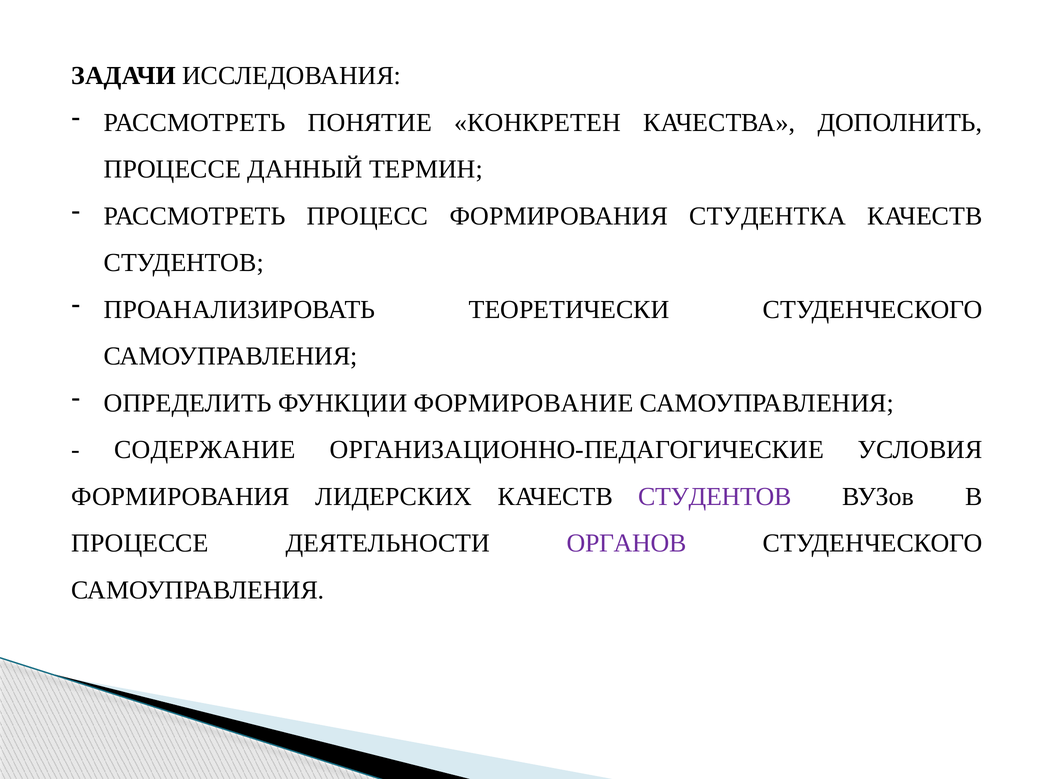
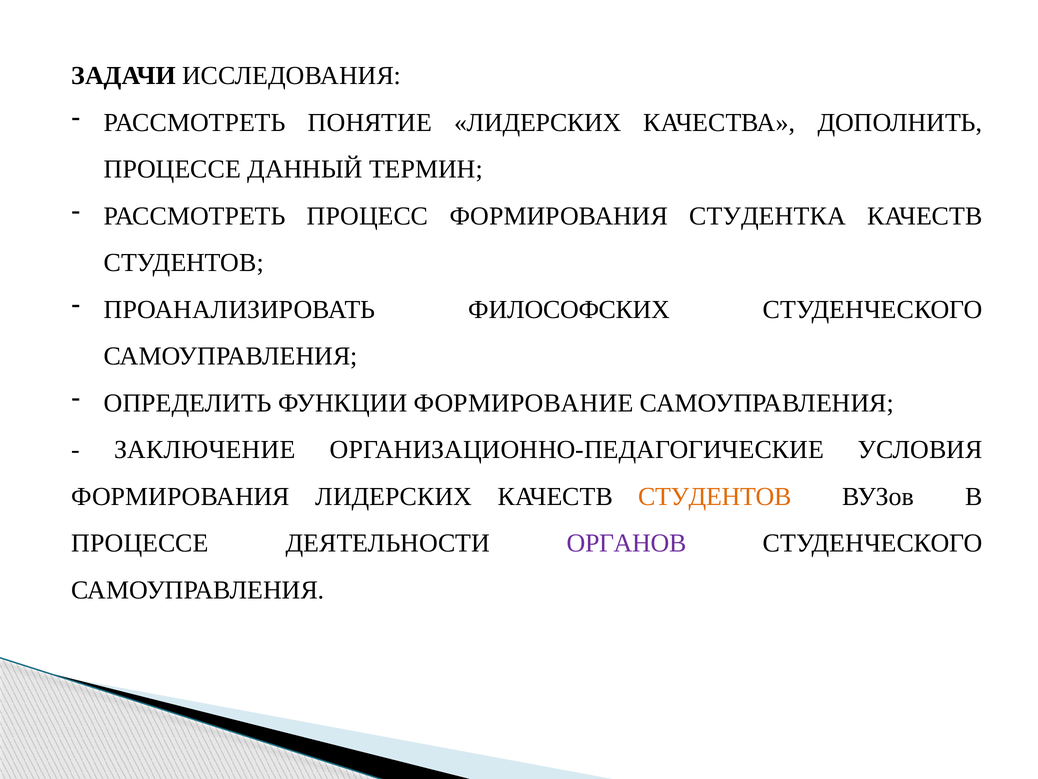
ПОНЯТИЕ КОНКРЕТЕН: КОНКРЕТЕН -> ЛИДЕРСКИХ
ТЕОРЕТИЧЕСКИ: ТЕОРЕТИЧЕСКИ -> ФИЛОСОФСКИХ
СОДЕРЖАНИЕ: СОДЕРЖАНИЕ -> ЗАКЛЮЧЕНИЕ
СТУДЕНТОВ at (715, 496) colour: purple -> orange
